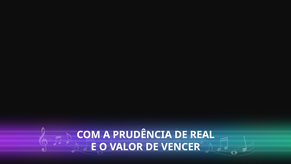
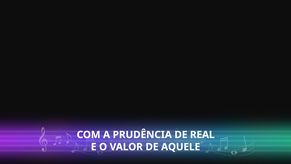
VENCER: VENCER -> AQUELE
